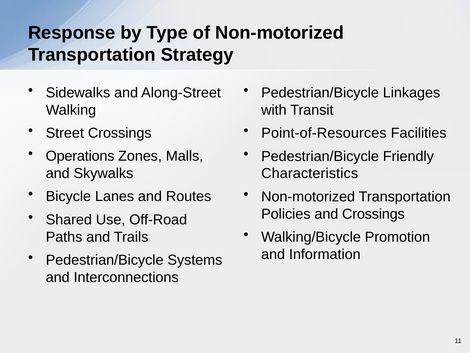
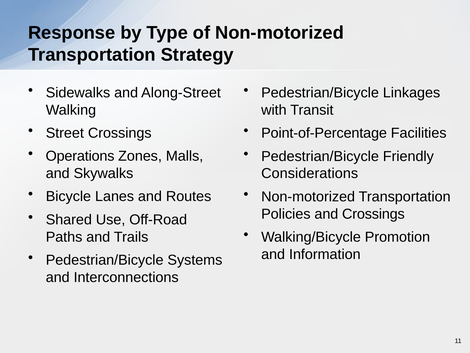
Point-of-Resources: Point-of-Resources -> Point-of-Percentage
Characteristics: Characteristics -> Considerations
